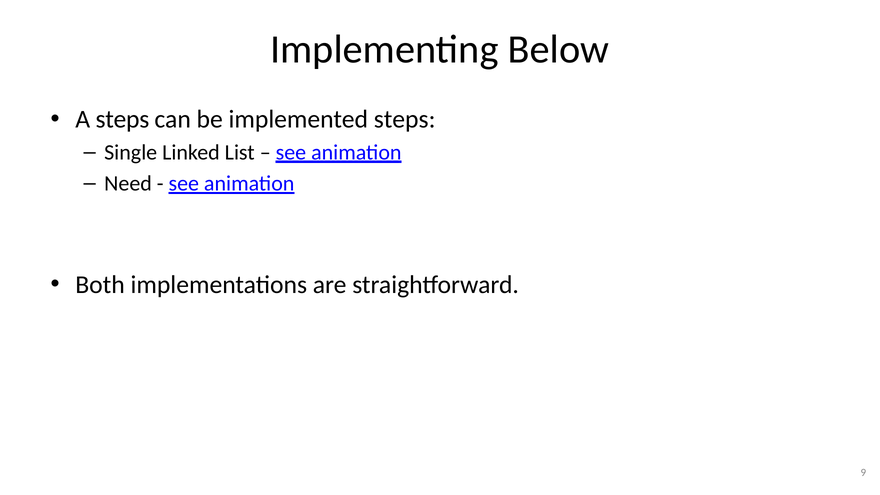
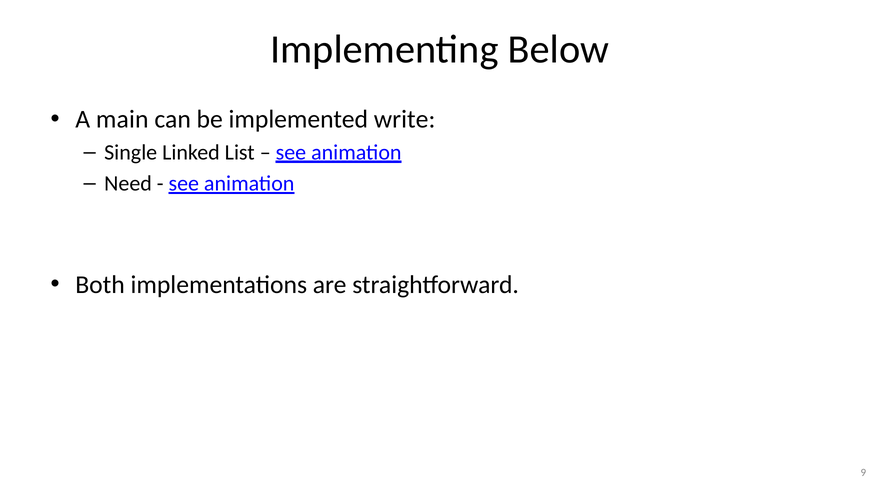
A steps: steps -> main
implemented steps: steps -> write
